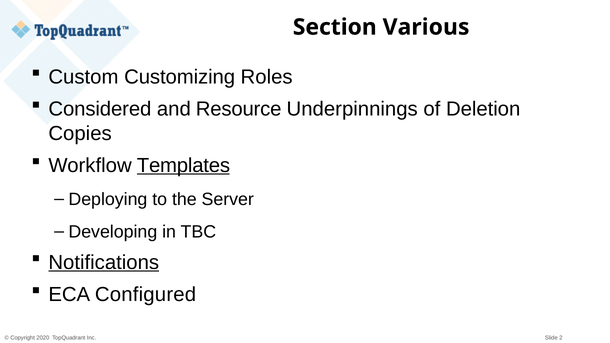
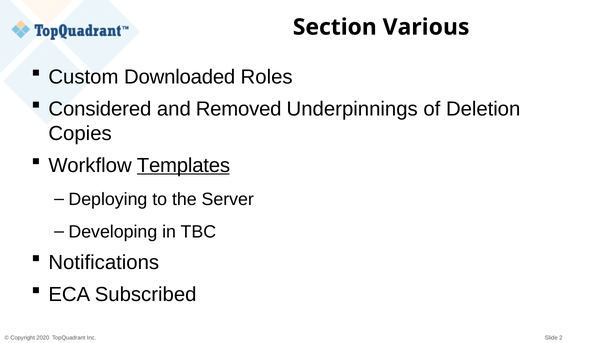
Customizing: Customizing -> Downloaded
Resource: Resource -> Removed
Notifications underline: present -> none
Configured: Configured -> Subscribed
